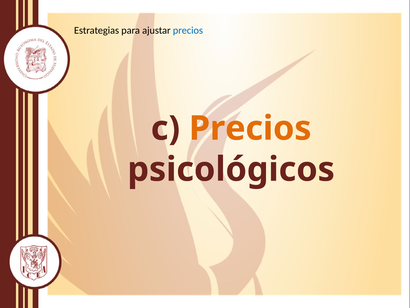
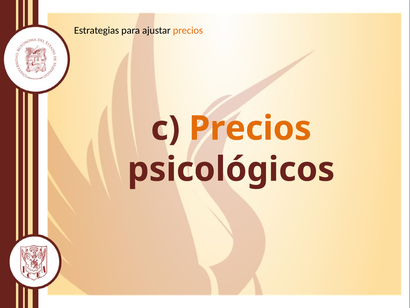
precios at (188, 30) colour: blue -> orange
